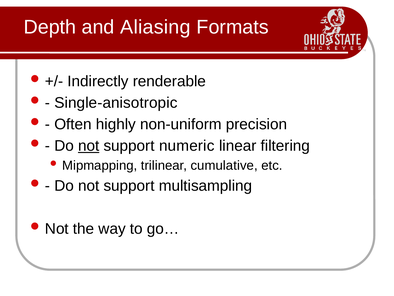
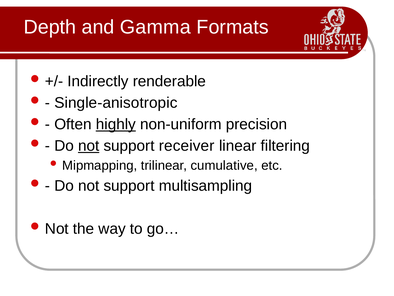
Aliasing: Aliasing -> Gamma
highly underline: none -> present
numeric: numeric -> receiver
